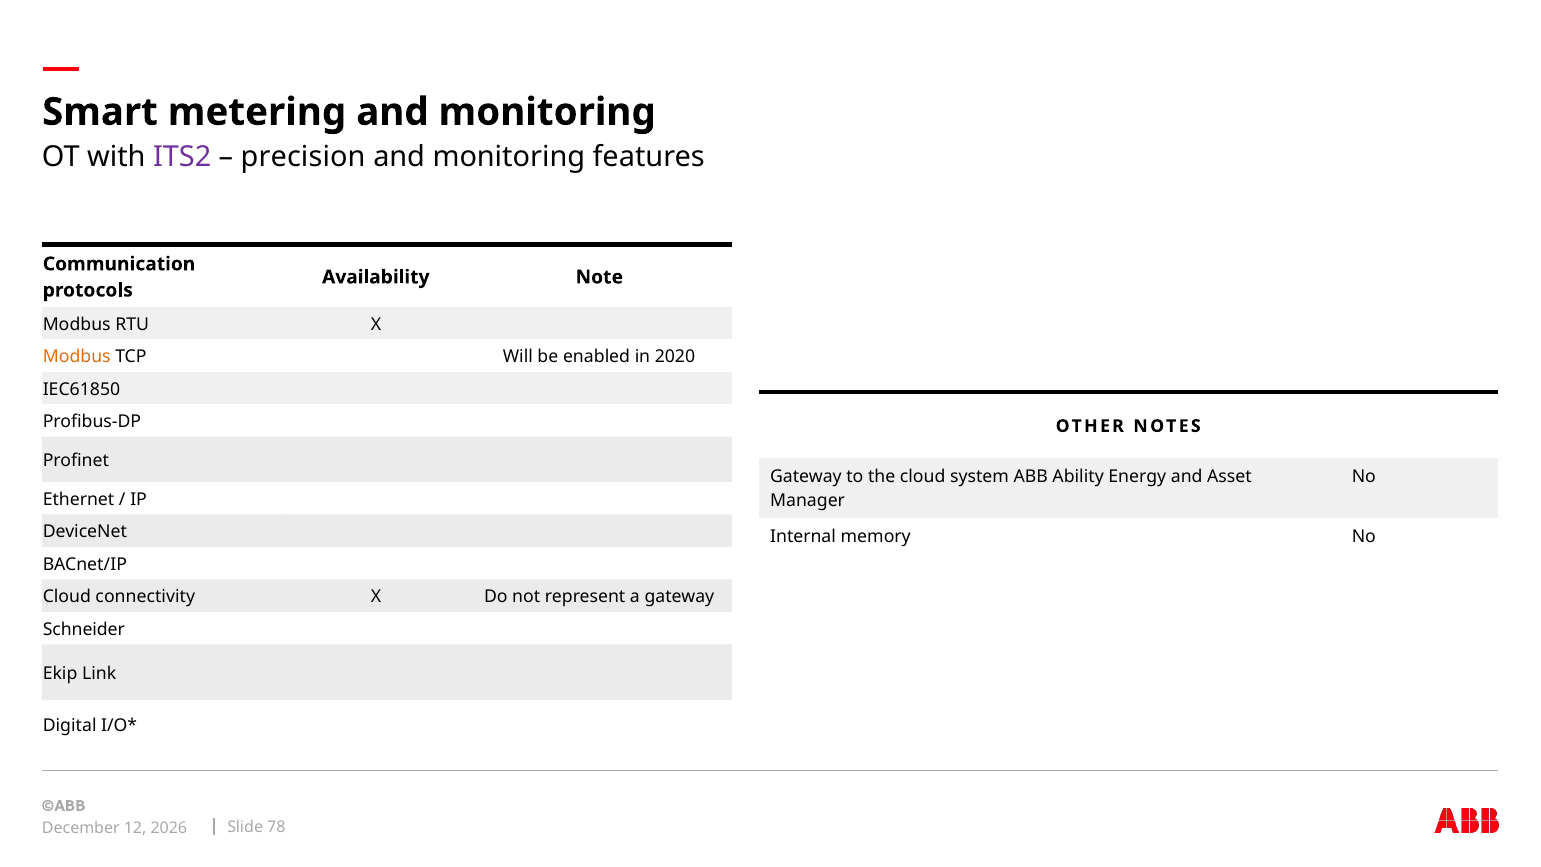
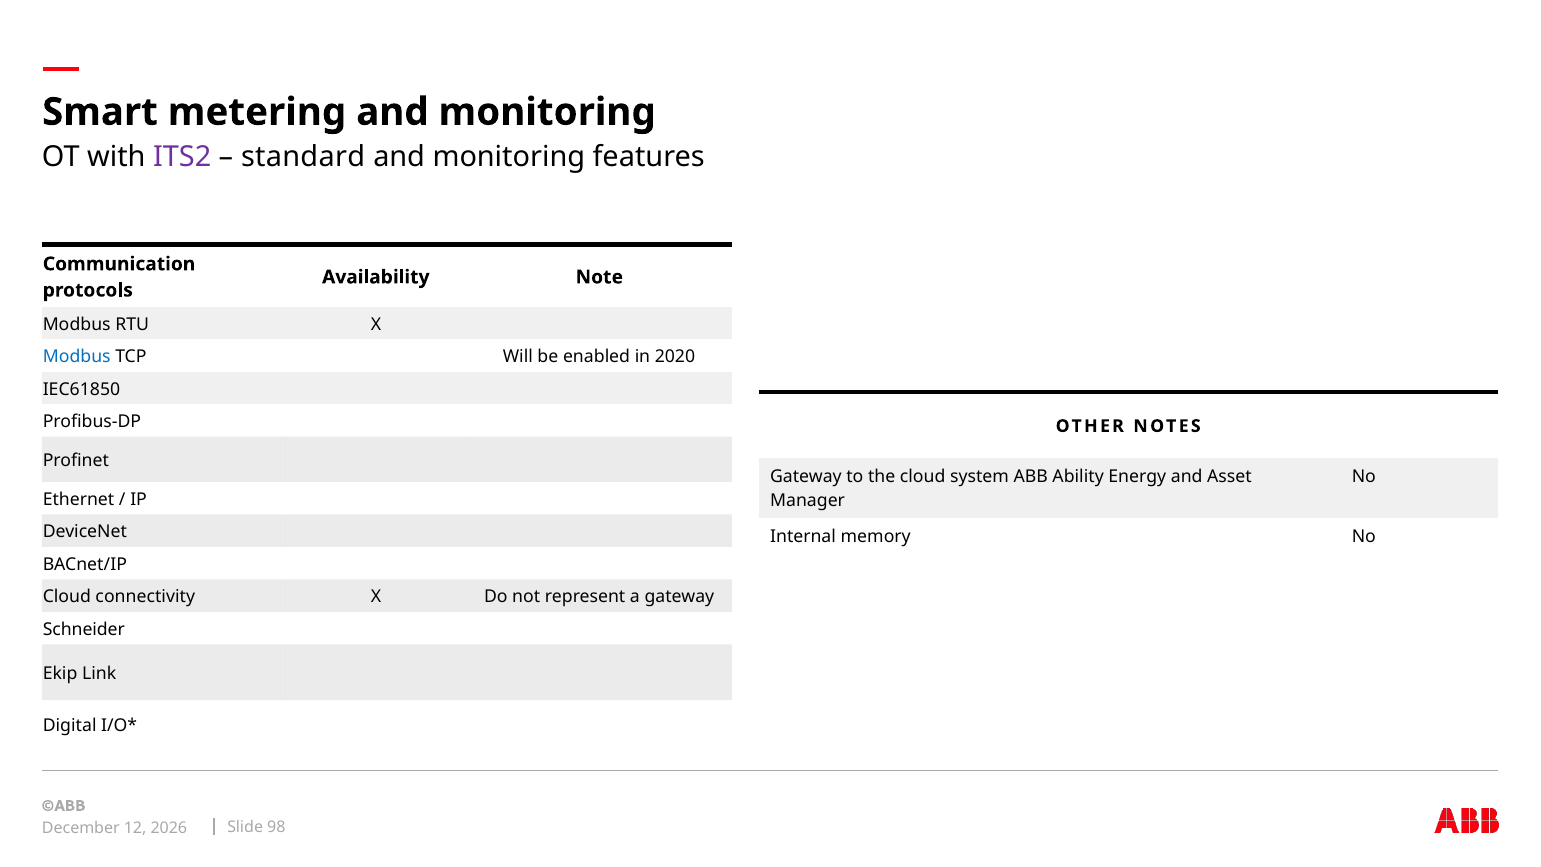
precision: precision -> standard
Modbus at (77, 357) colour: orange -> blue
78: 78 -> 98
